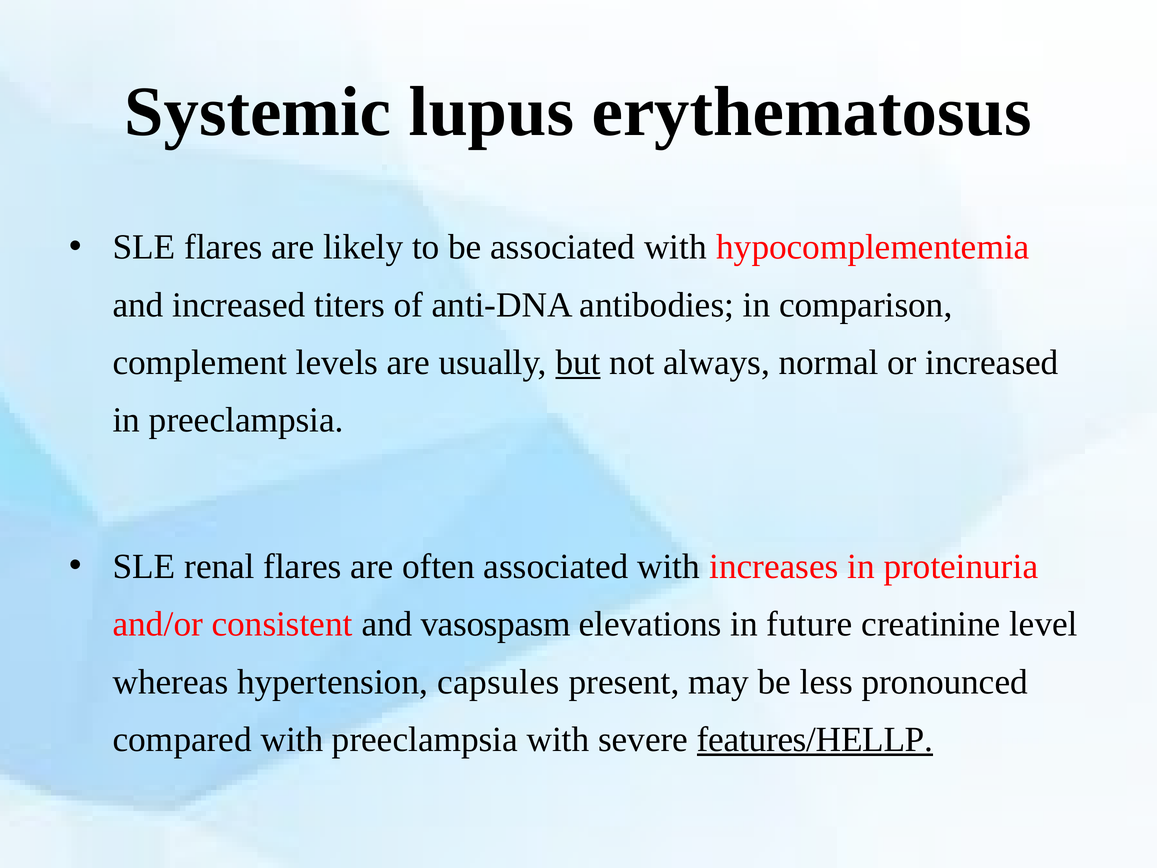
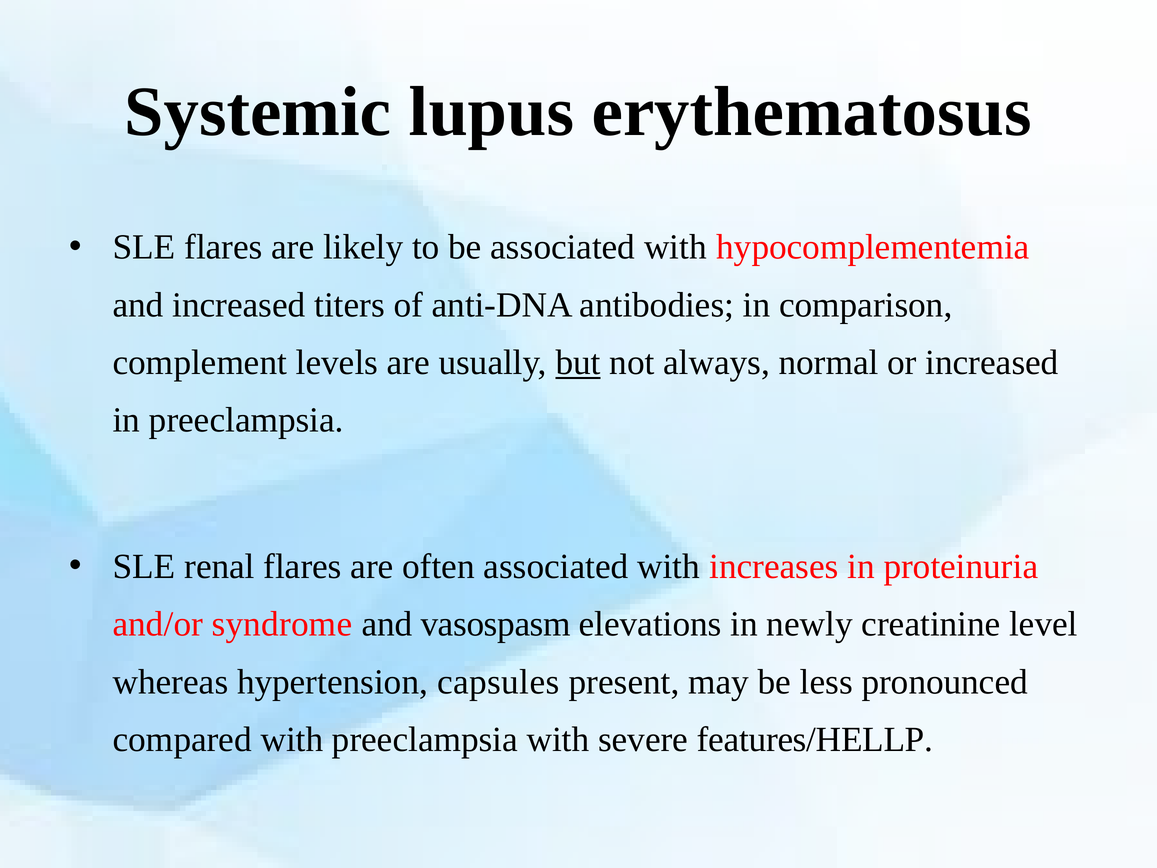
consistent: consistent -> syndrome
future: future -> newly
features/HELLP underline: present -> none
